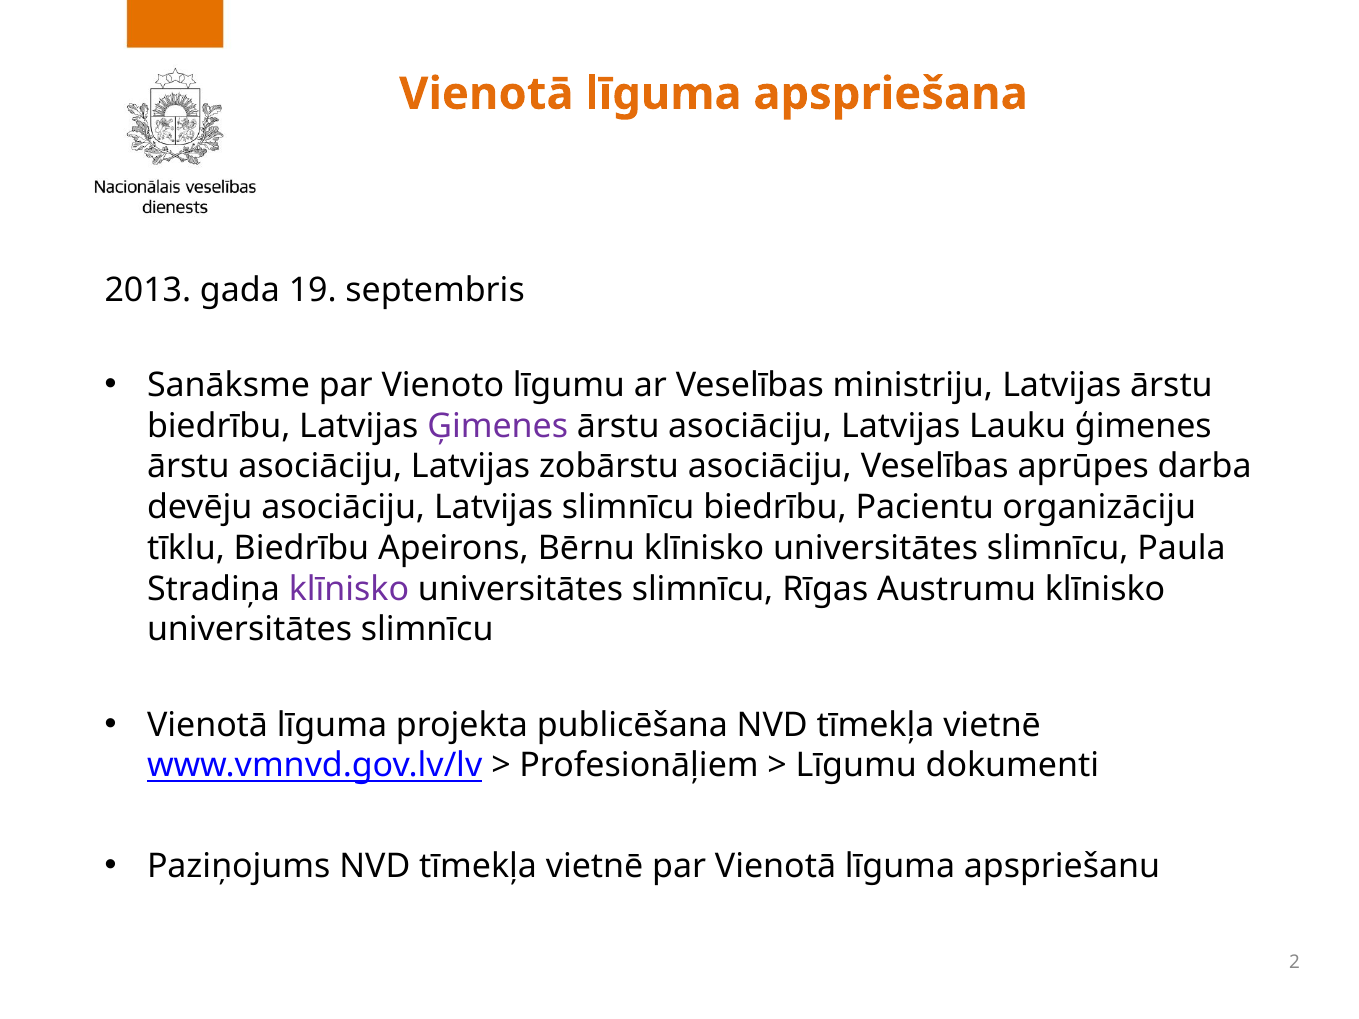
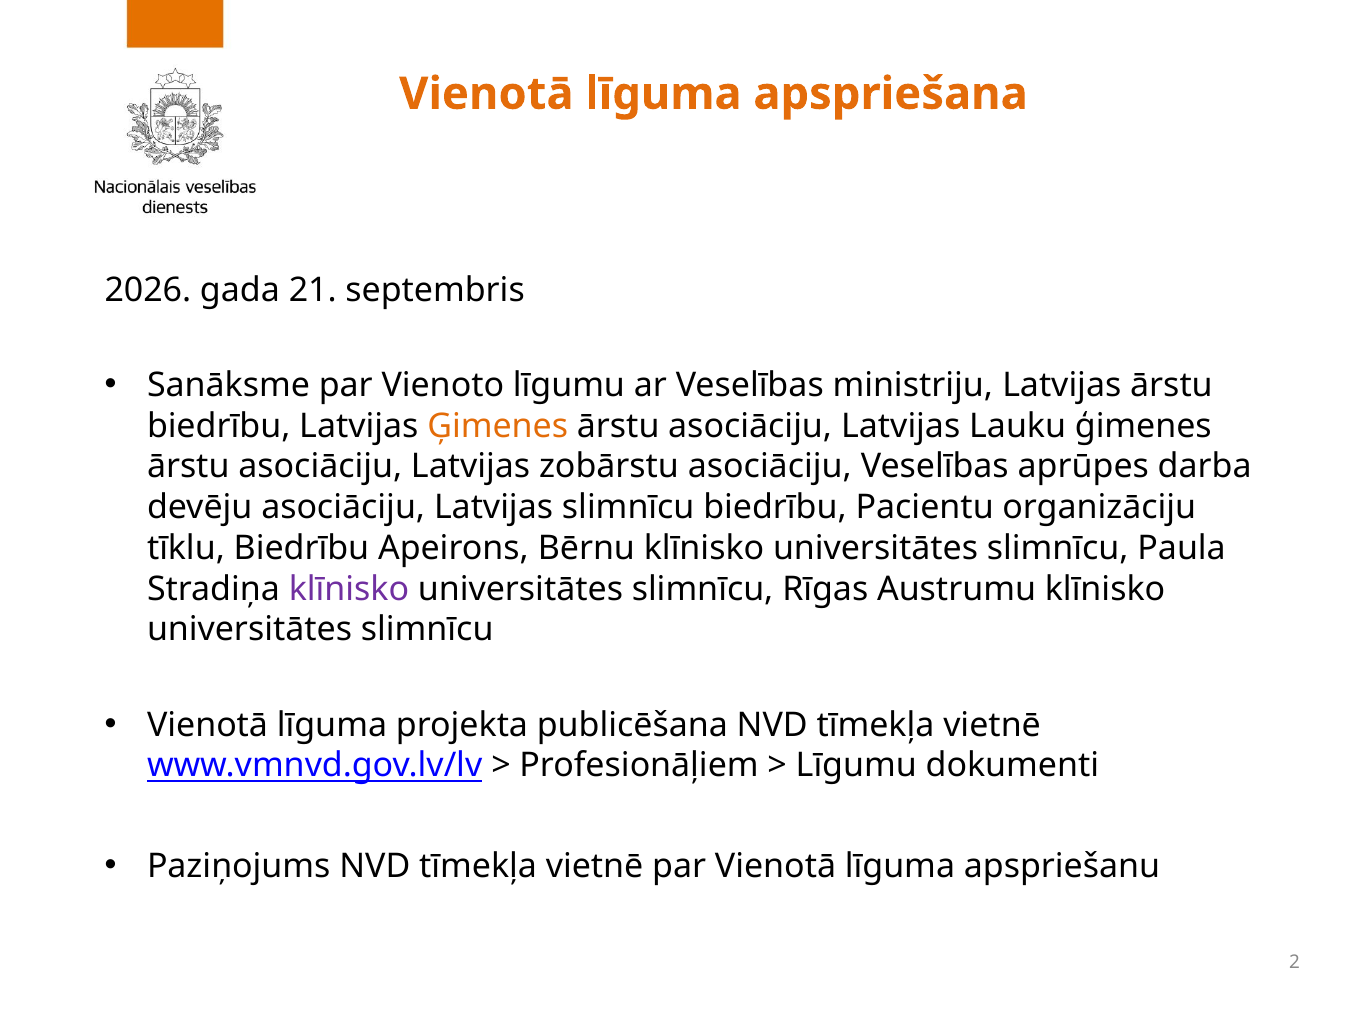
2013: 2013 -> 2026
19: 19 -> 21
Ģimenes at (498, 426) colour: purple -> orange
